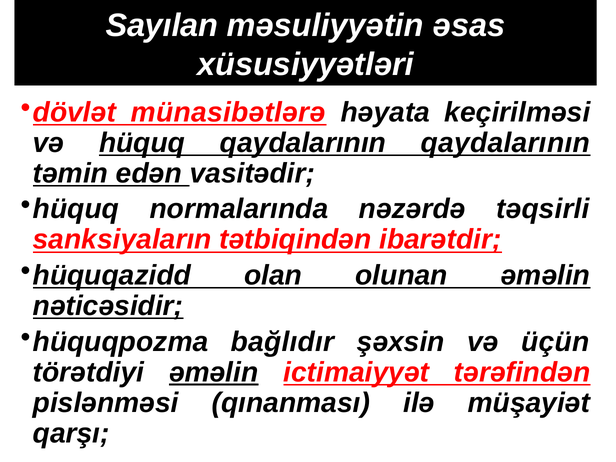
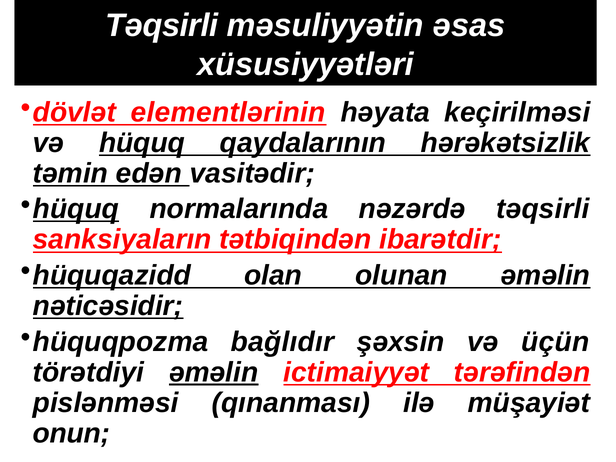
Sayılan at (162, 25): Sayılan -> Təqsirli
münasibətlərə: münasibətlərə -> elementlərinin
qaydalarının qaydalarının: qaydalarının -> hərəkətsizlik
hüquq at (76, 209) underline: none -> present
qarşı: qarşı -> onun
